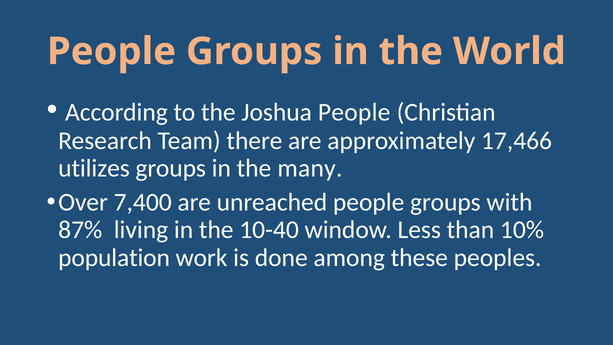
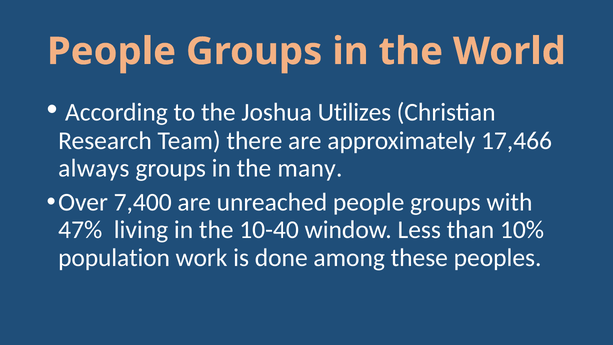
Joshua People: People -> Utilizes
utilizes: utilizes -> always
87%: 87% -> 47%
